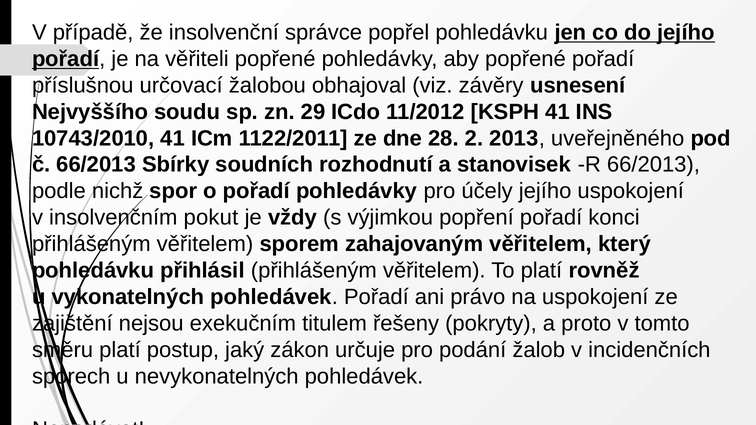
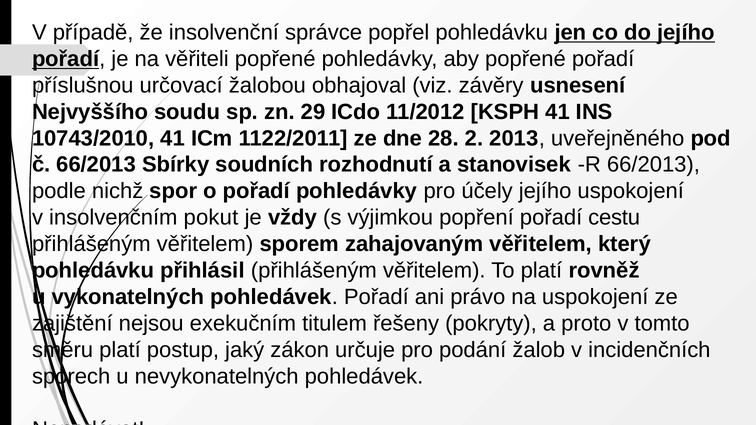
konci: konci -> cestu
